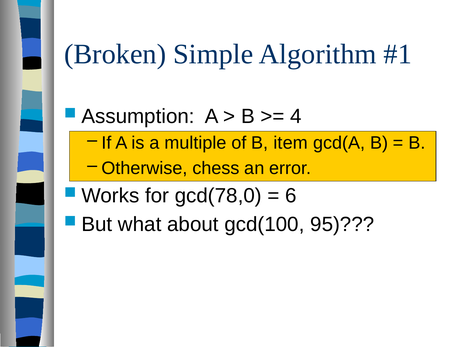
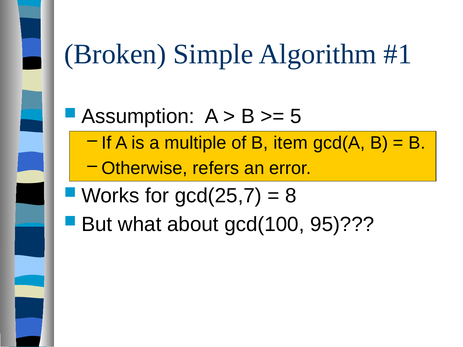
4: 4 -> 5
chess: chess -> refers
gcd(78,0: gcd(78,0 -> gcd(25,7
6: 6 -> 8
